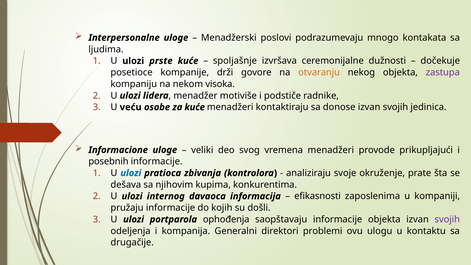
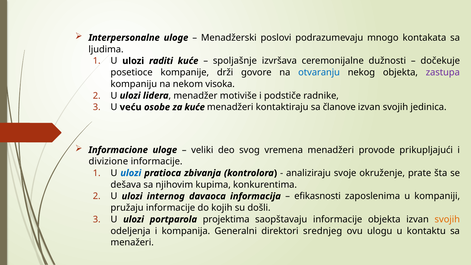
prste: prste -> raditi
otvaranju colour: orange -> blue
donose: donose -> članove
posebnih: posebnih -> divizione
ophođenja: ophođenja -> projektima
svojih at (447, 219) colour: purple -> orange
problemi: problemi -> srednjeg
drugačije: drugačije -> menažeri
